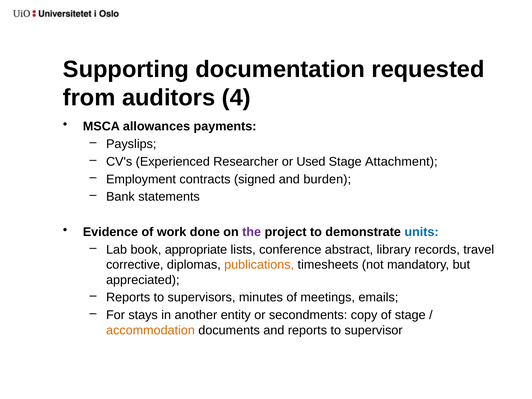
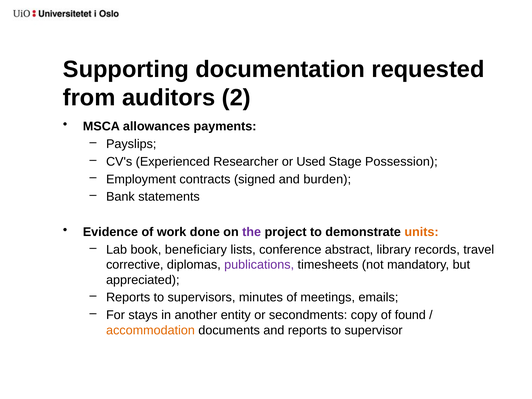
4: 4 -> 2
Attachment: Attachment -> Possession
units colour: blue -> orange
appropriate: appropriate -> beneficiary
publications colour: orange -> purple
of stage: stage -> found
